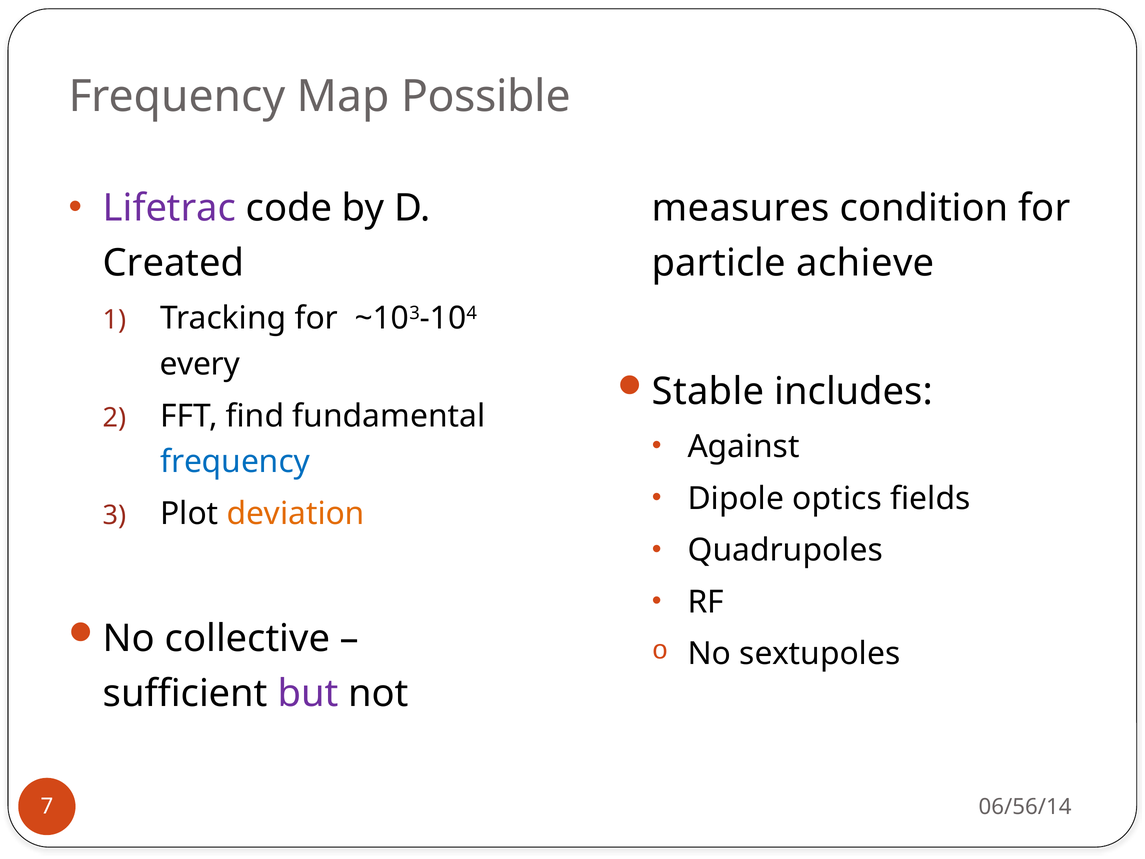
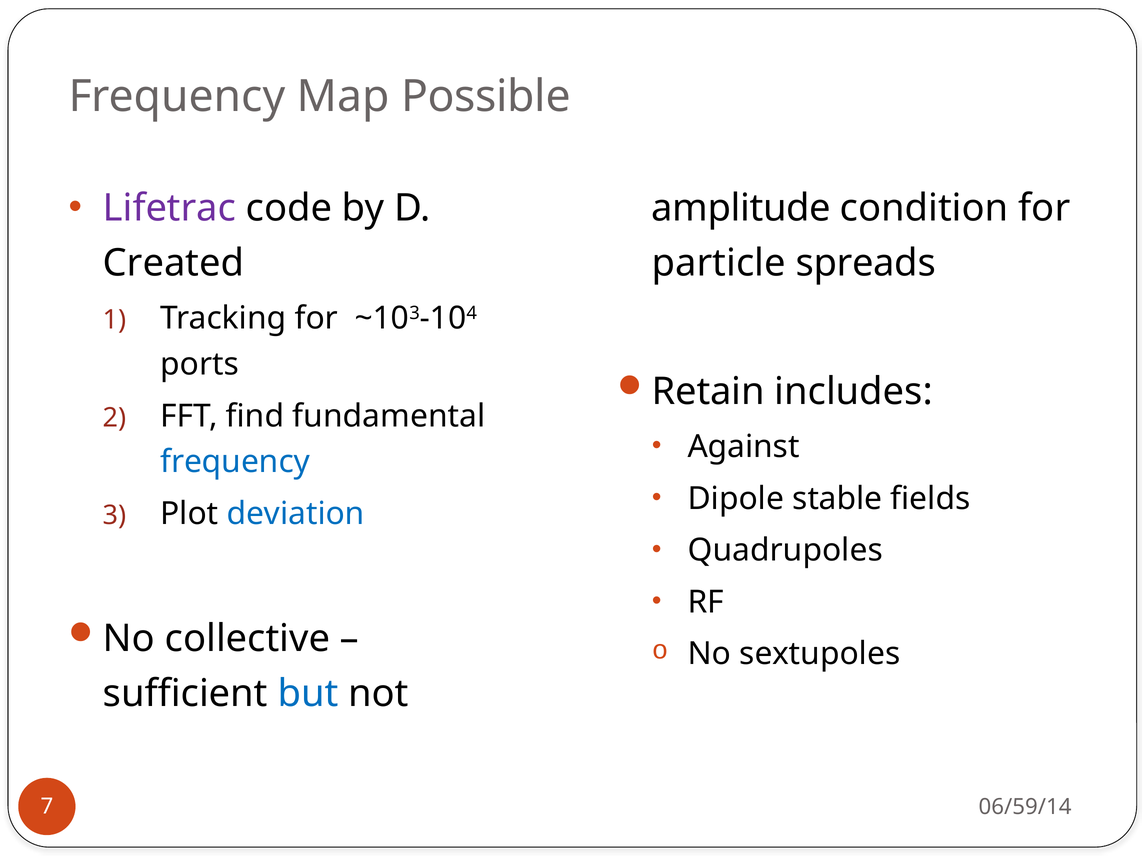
measures: measures -> amplitude
achieve: achieve -> spreads
every: every -> ports
Stable: Stable -> Retain
optics: optics -> stable
deviation colour: orange -> blue
but colour: purple -> blue
06/56/14: 06/56/14 -> 06/59/14
